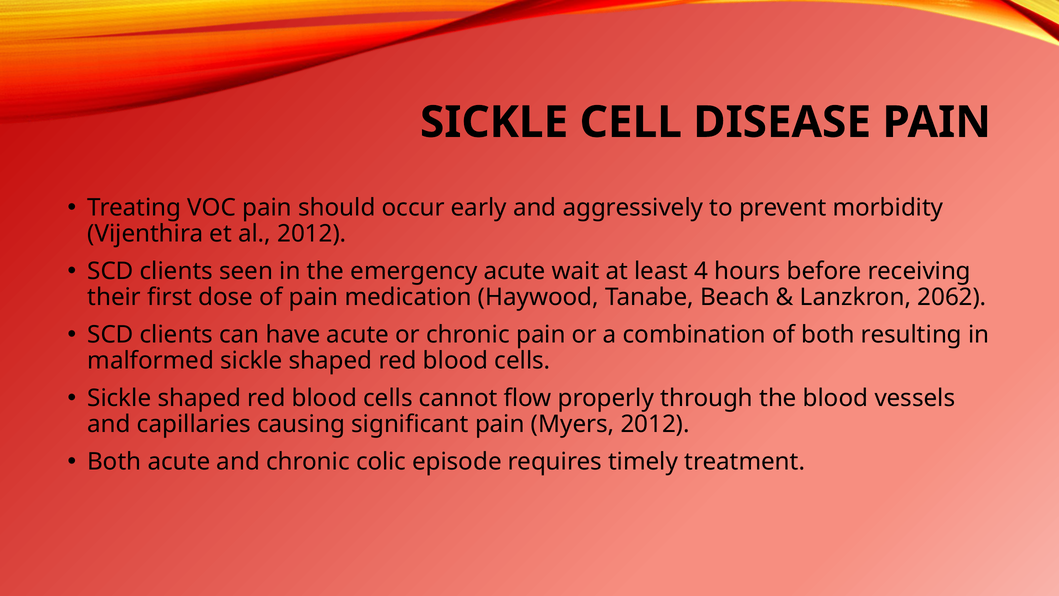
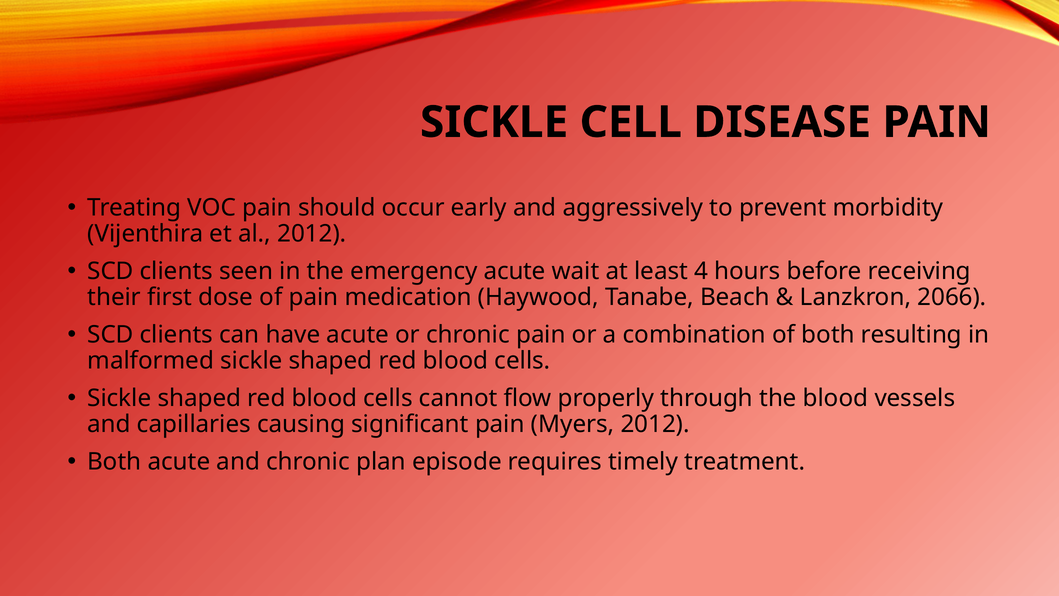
2062: 2062 -> 2066
colic: colic -> plan
